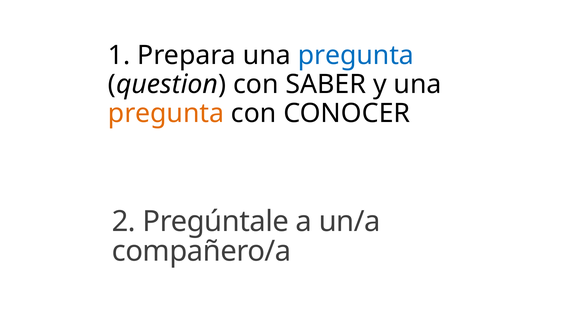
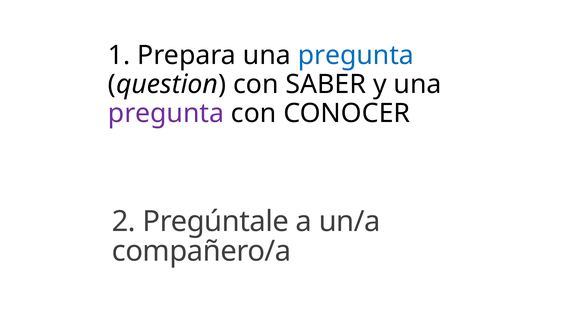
pregunta at (166, 113) colour: orange -> purple
